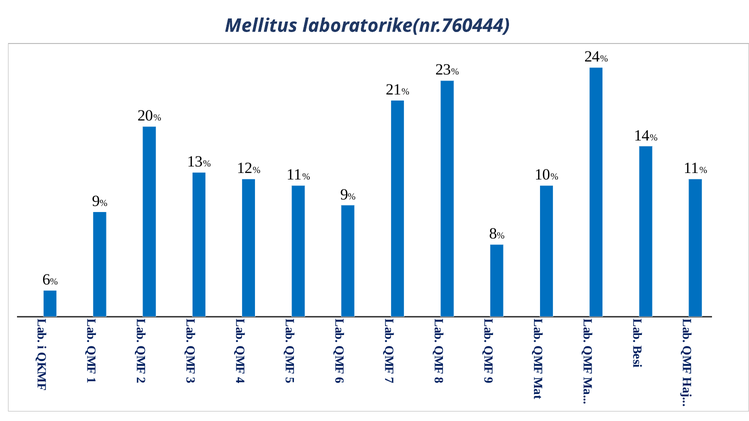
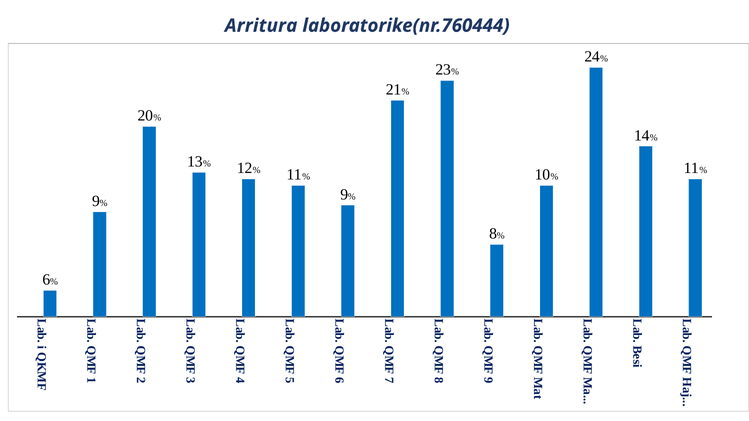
Mellitus: Mellitus -> Arritura
